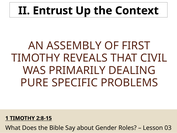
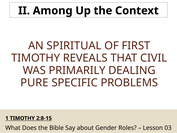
Entrust: Entrust -> Among
ASSEMBLY: ASSEMBLY -> SPIRITUAL
